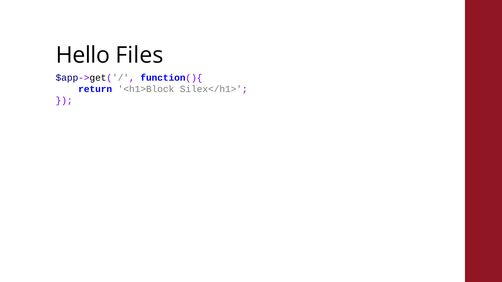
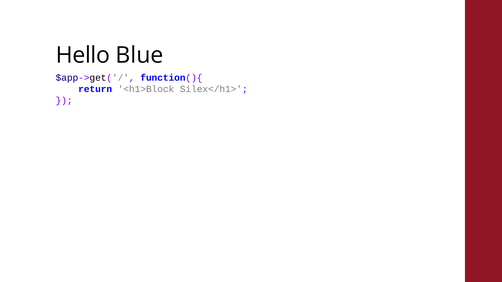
Files: Files -> Blue
